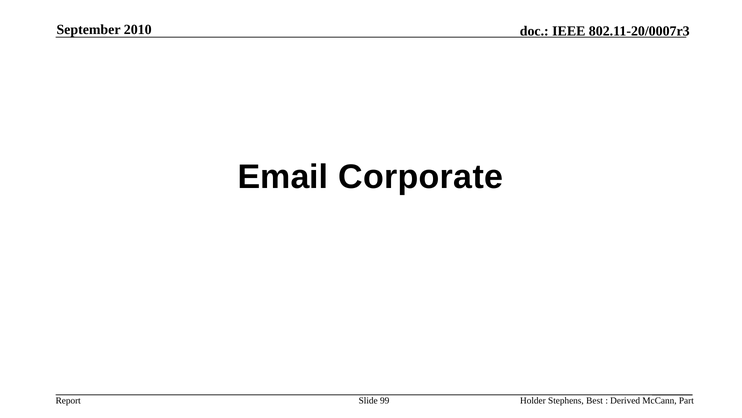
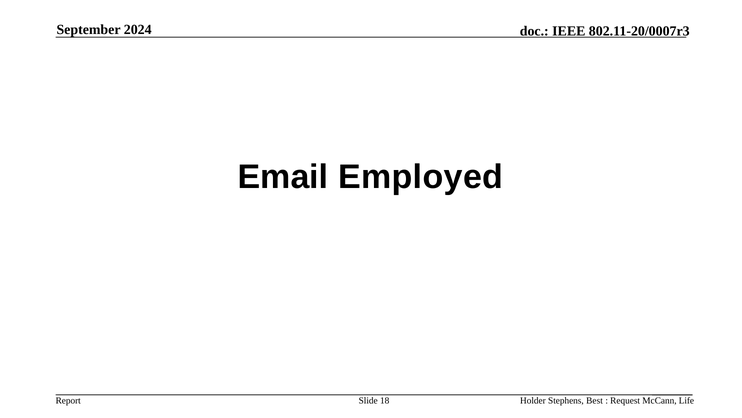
2010: 2010 -> 2024
Corporate: Corporate -> Employed
99: 99 -> 18
Derived: Derived -> Request
Part: Part -> Life
